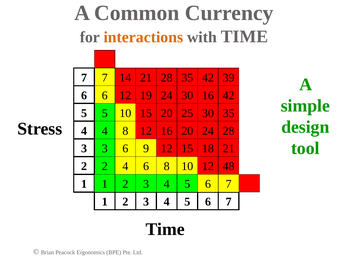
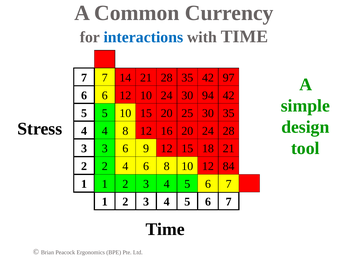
interactions colour: orange -> blue
39: 39 -> 97
12 19: 19 -> 10
30 16: 16 -> 94
48: 48 -> 84
